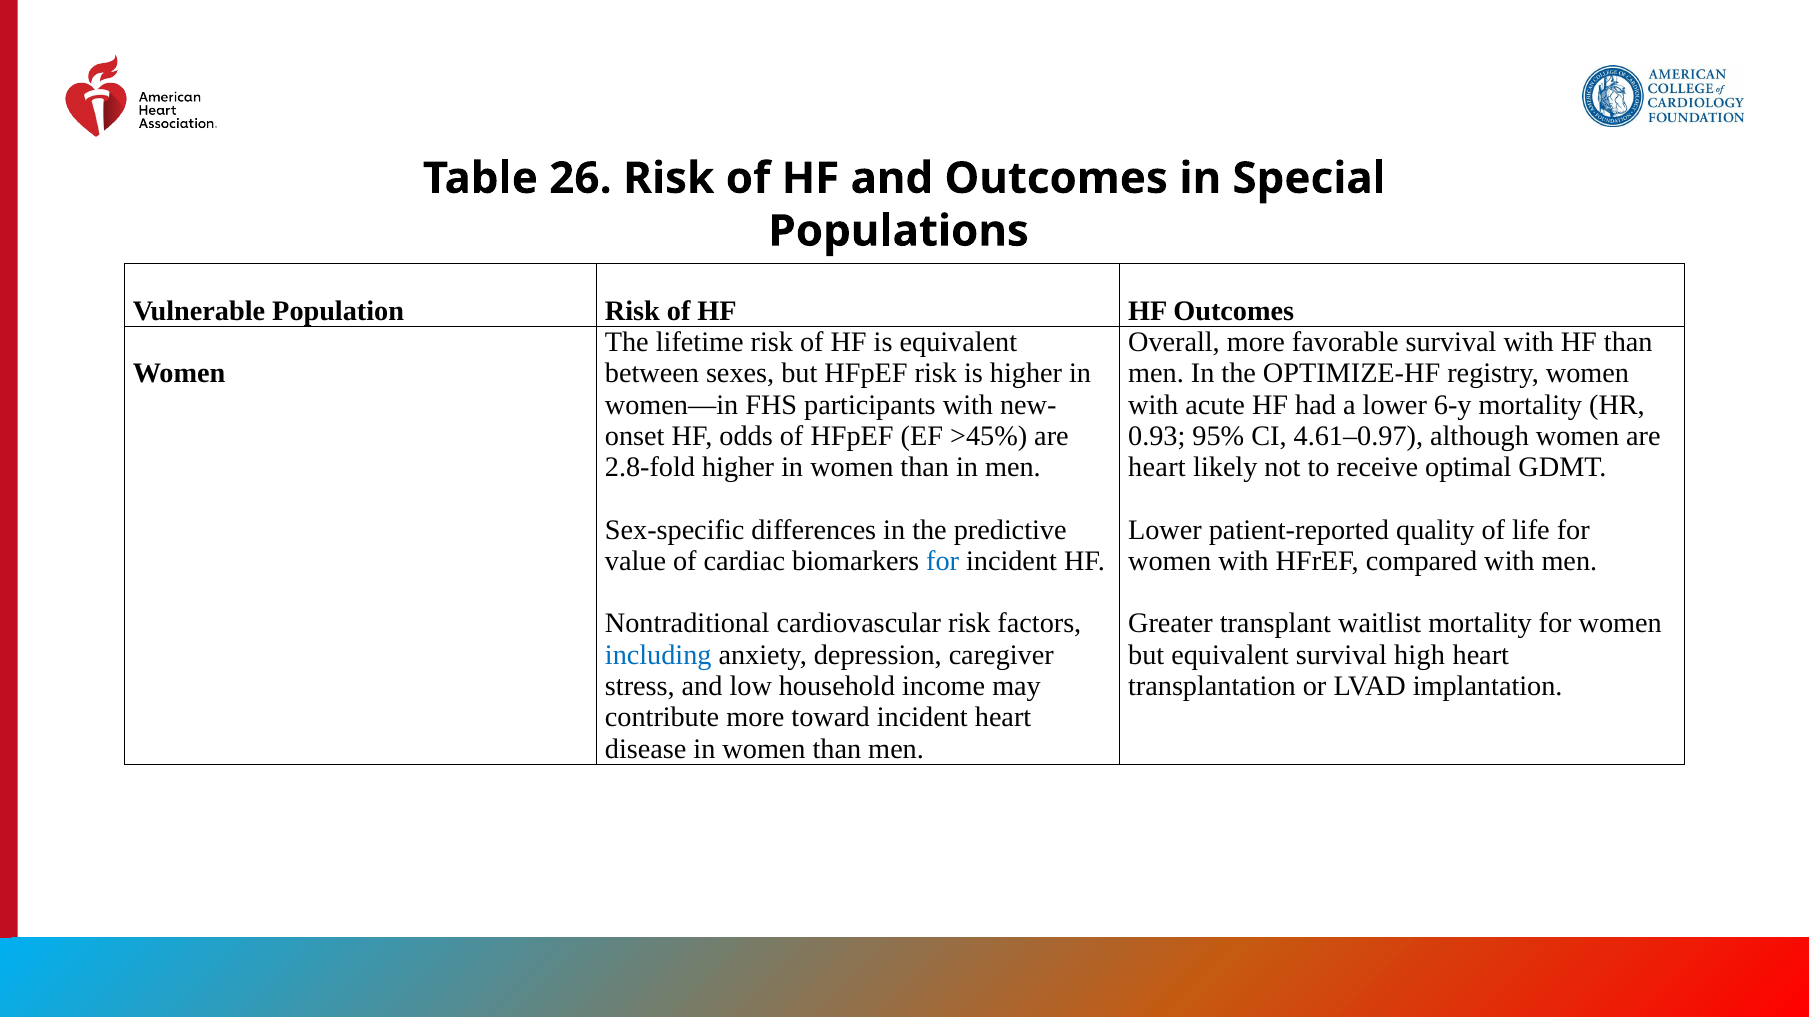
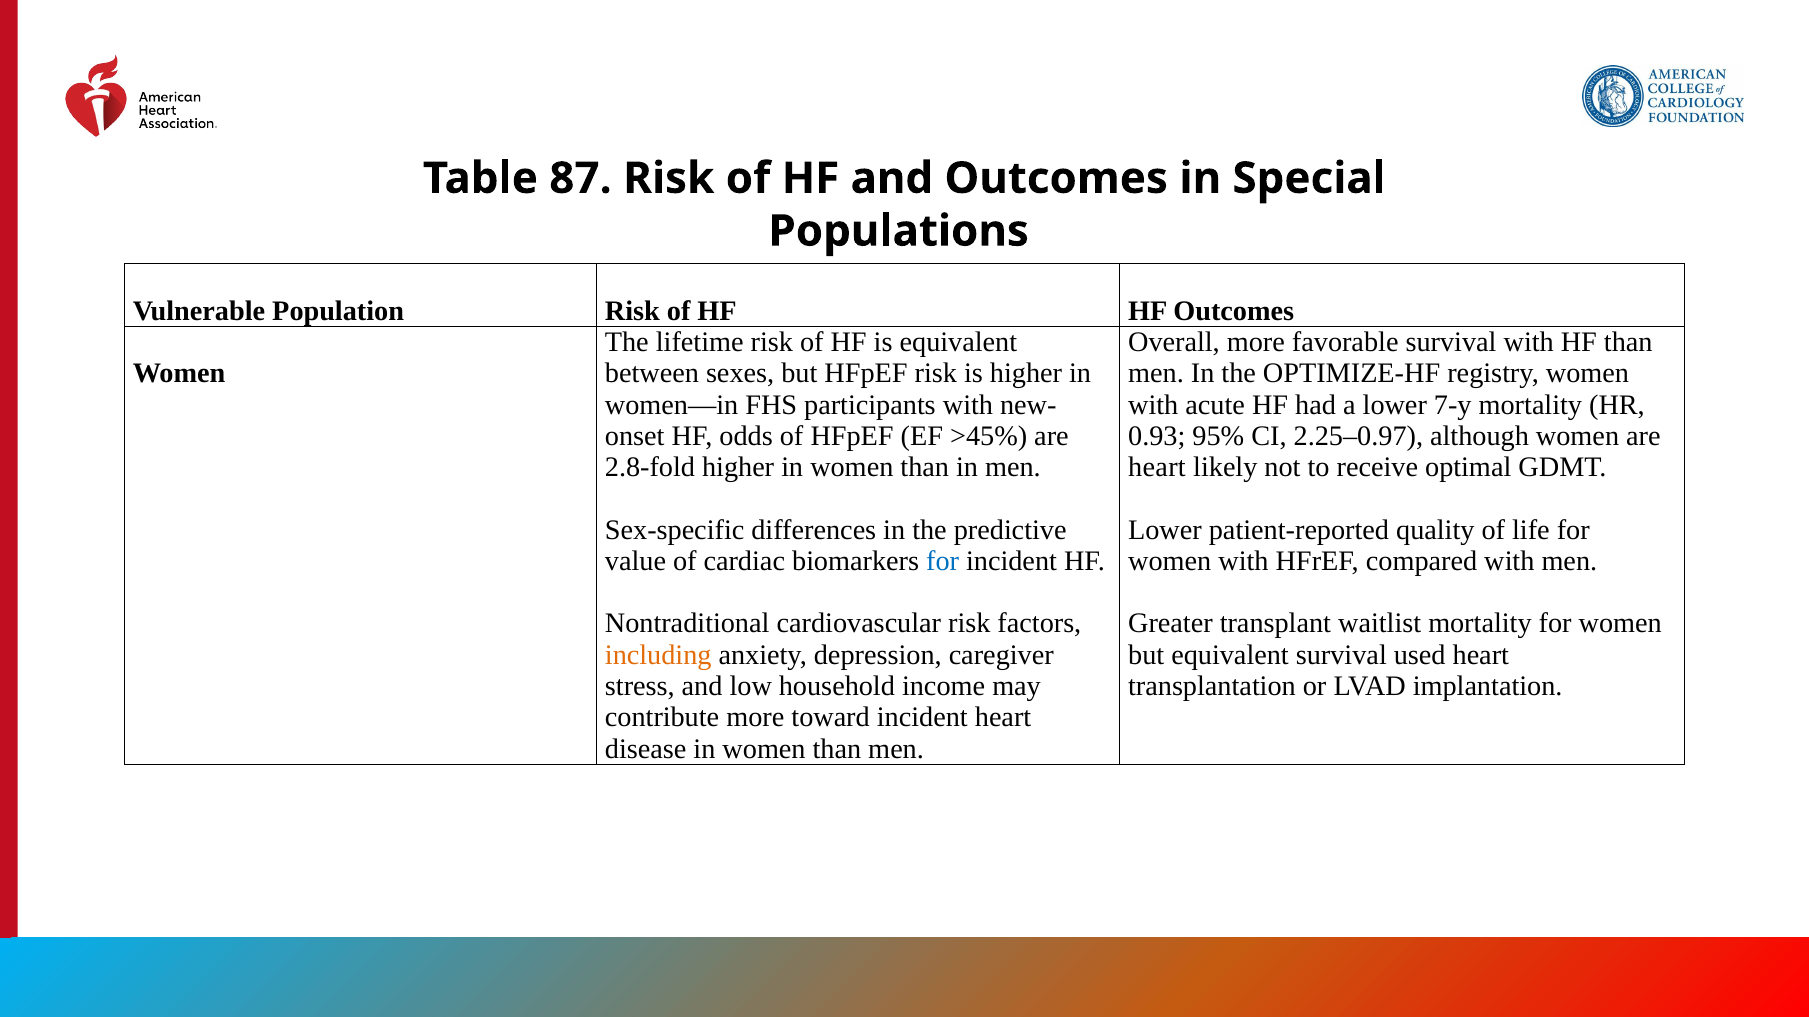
26: 26 -> 87
6-y: 6-y -> 7-y
4.61–0.97: 4.61–0.97 -> 2.25–0.97
including colour: blue -> orange
high: high -> used
